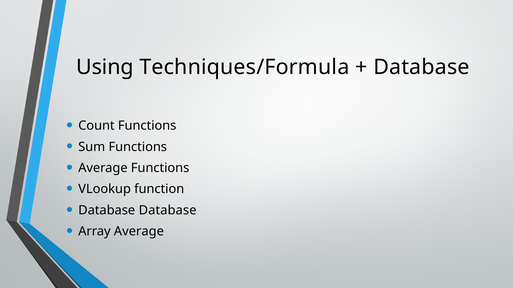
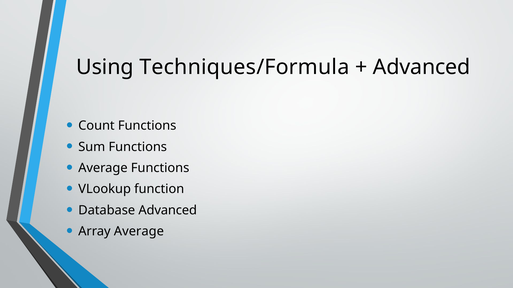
Database at (421, 67): Database -> Advanced
Database Database: Database -> Advanced
